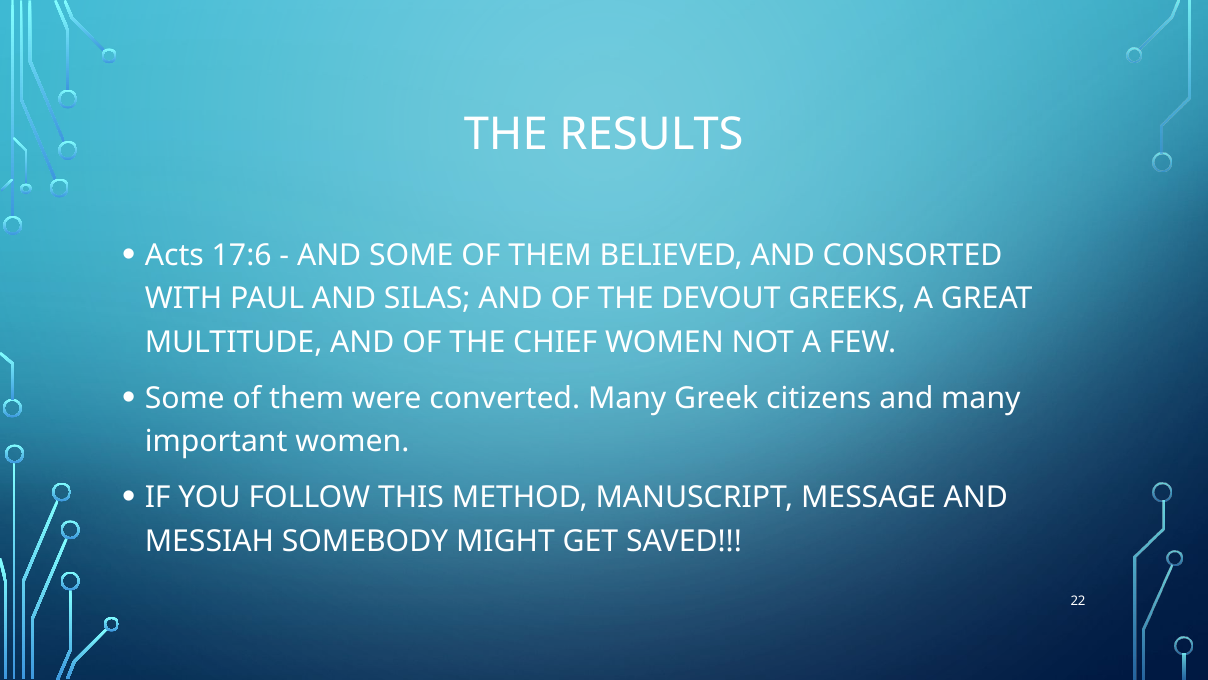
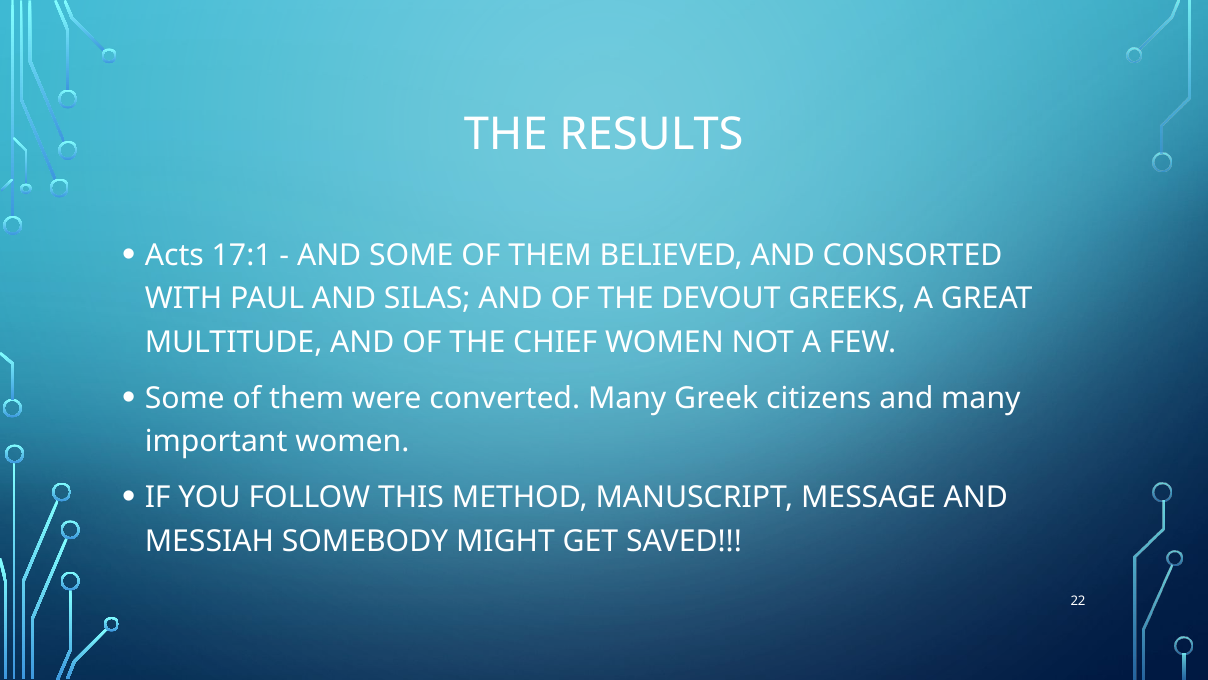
17:6: 17:6 -> 17:1
